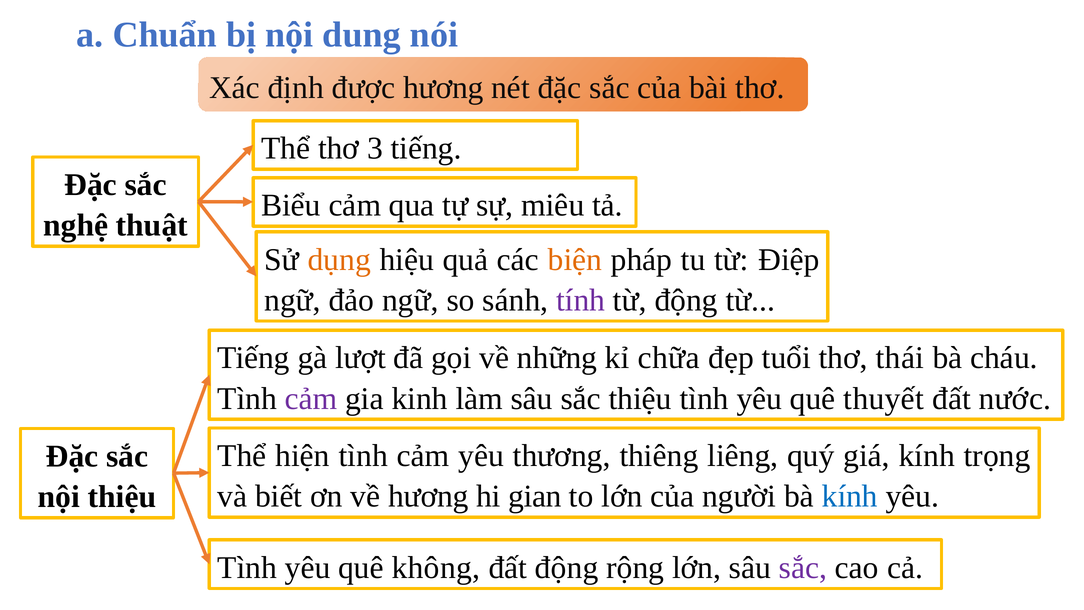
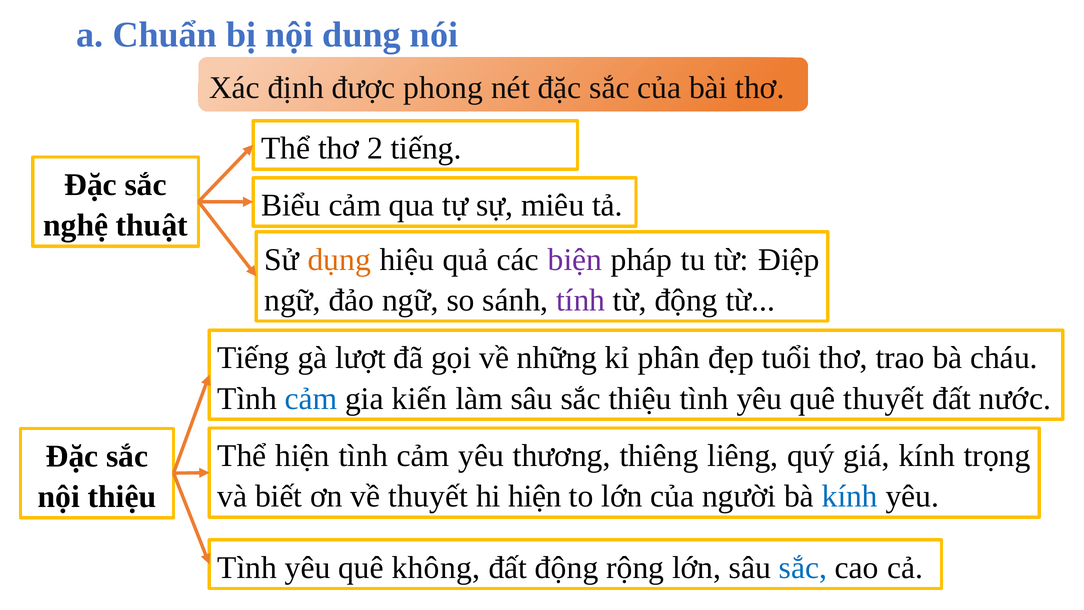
được hương: hương -> phong
3: 3 -> 2
biện colour: orange -> purple
chữa: chữa -> phân
thái: thái -> trao
cảm at (311, 398) colour: purple -> blue
kinh: kinh -> kiến
về hương: hương -> thuyết
hi gian: gian -> hiện
sắc at (803, 567) colour: purple -> blue
